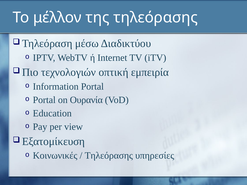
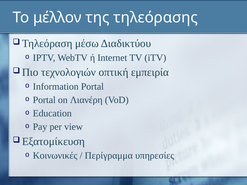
Ουρανία: Ουρανία -> Λιανέρη
Τηλεόρασης at (109, 156): Τηλεόρασης -> Περίγραμμα
